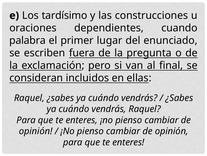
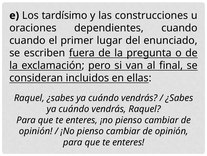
palabra at (27, 40): palabra -> cuando
